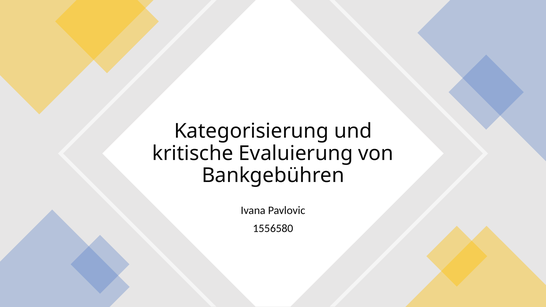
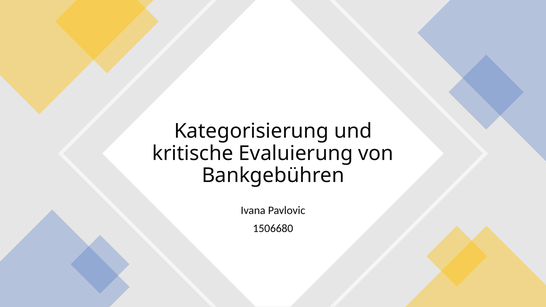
1556580: 1556580 -> 1506680
